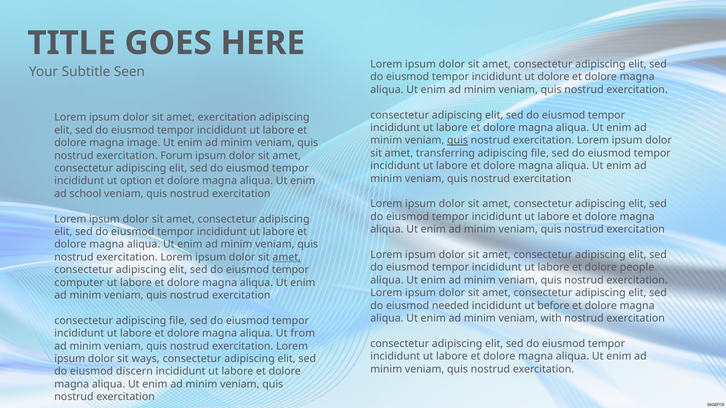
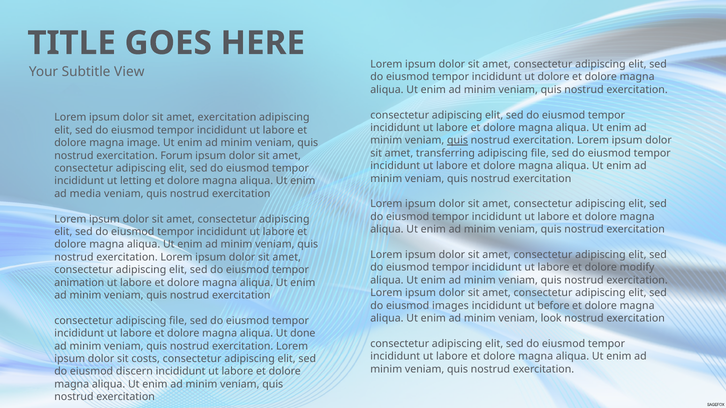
Seen: Seen -> View
option: option -> letting
school: school -> media
amet at (287, 257) underline: present -> none
people: people -> modify
computer: computer -> animation
needed: needed -> images
with: with -> look
from: from -> done
ways: ways -> costs
